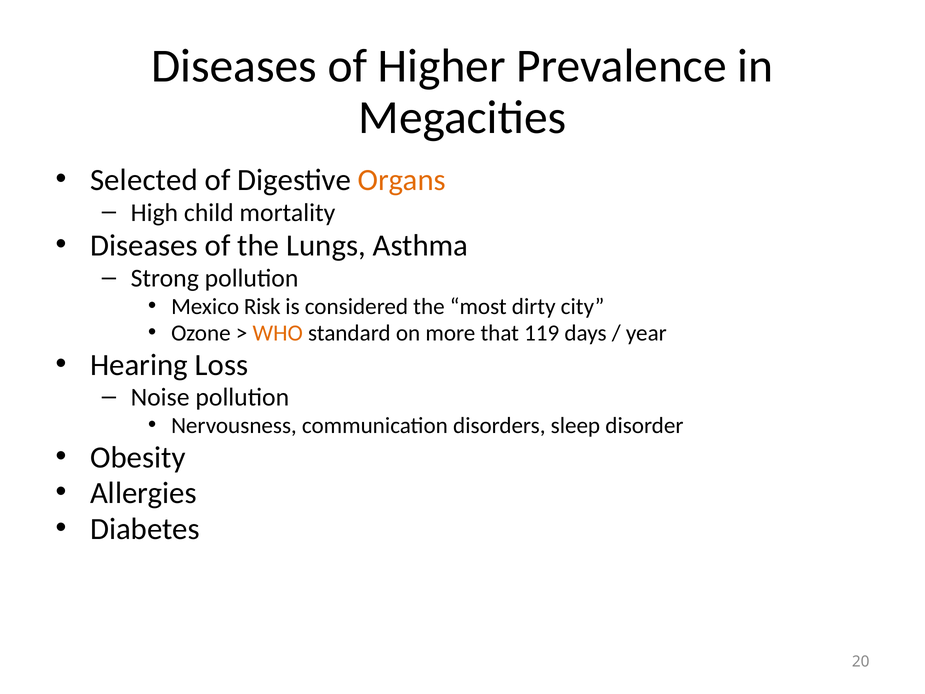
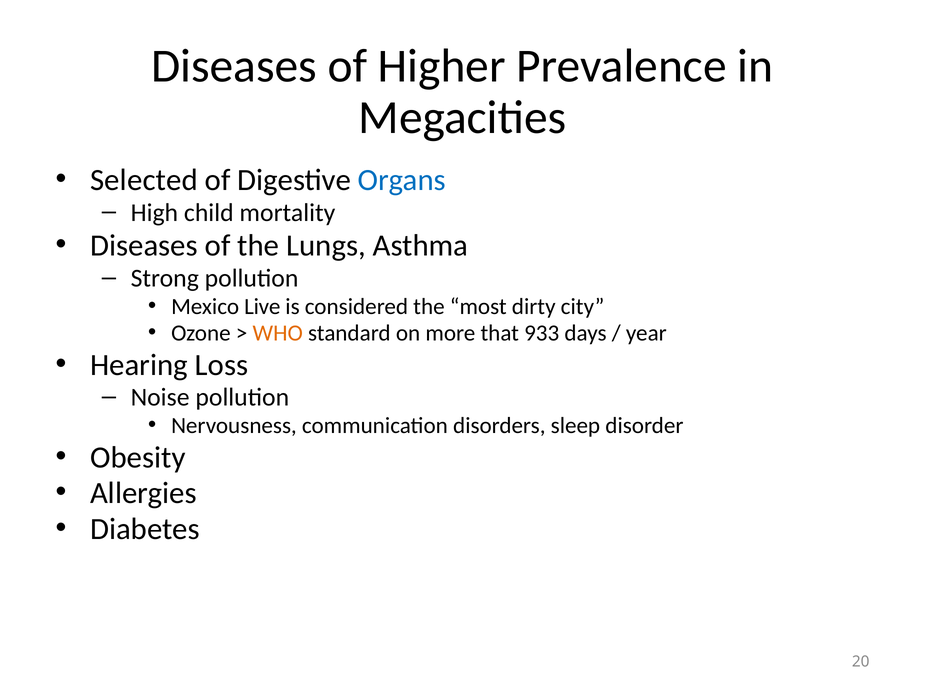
Organs colour: orange -> blue
Risk: Risk -> Live
119: 119 -> 933
